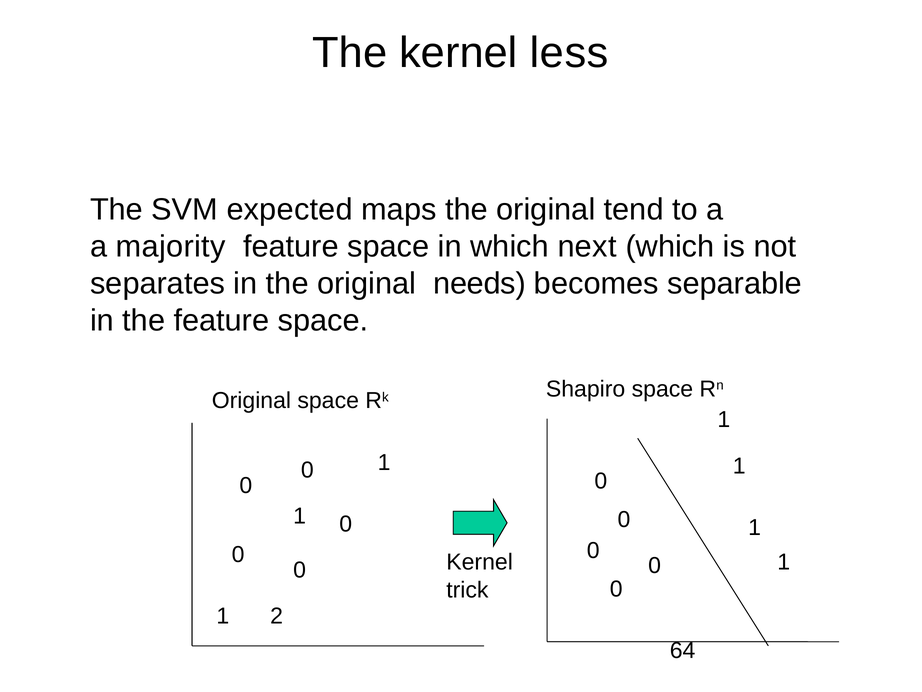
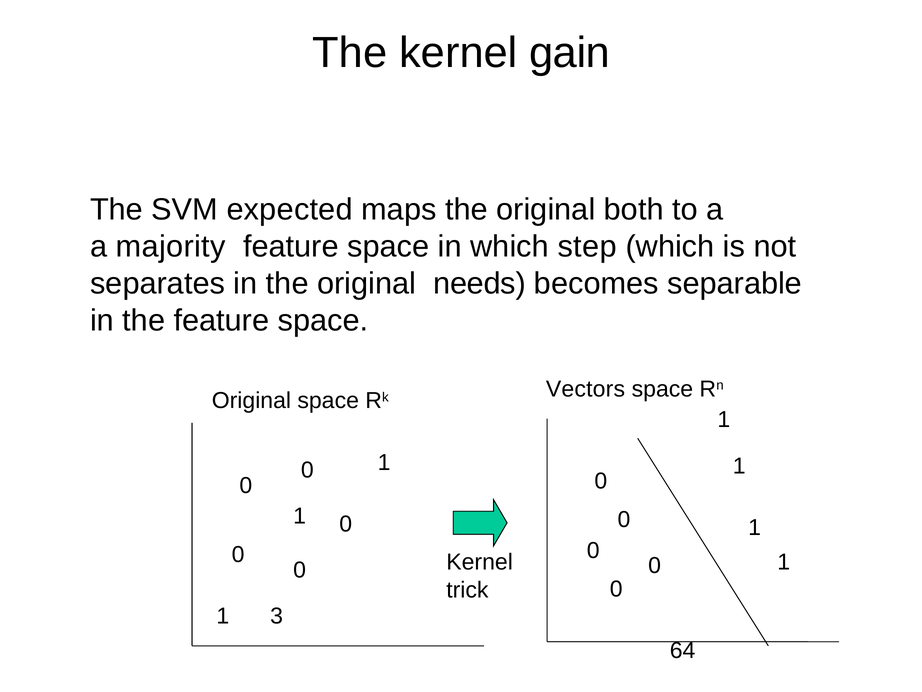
less: less -> gain
tend: tend -> both
next: next -> step
Shapiro: Shapiro -> Vectors
2: 2 -> 3
